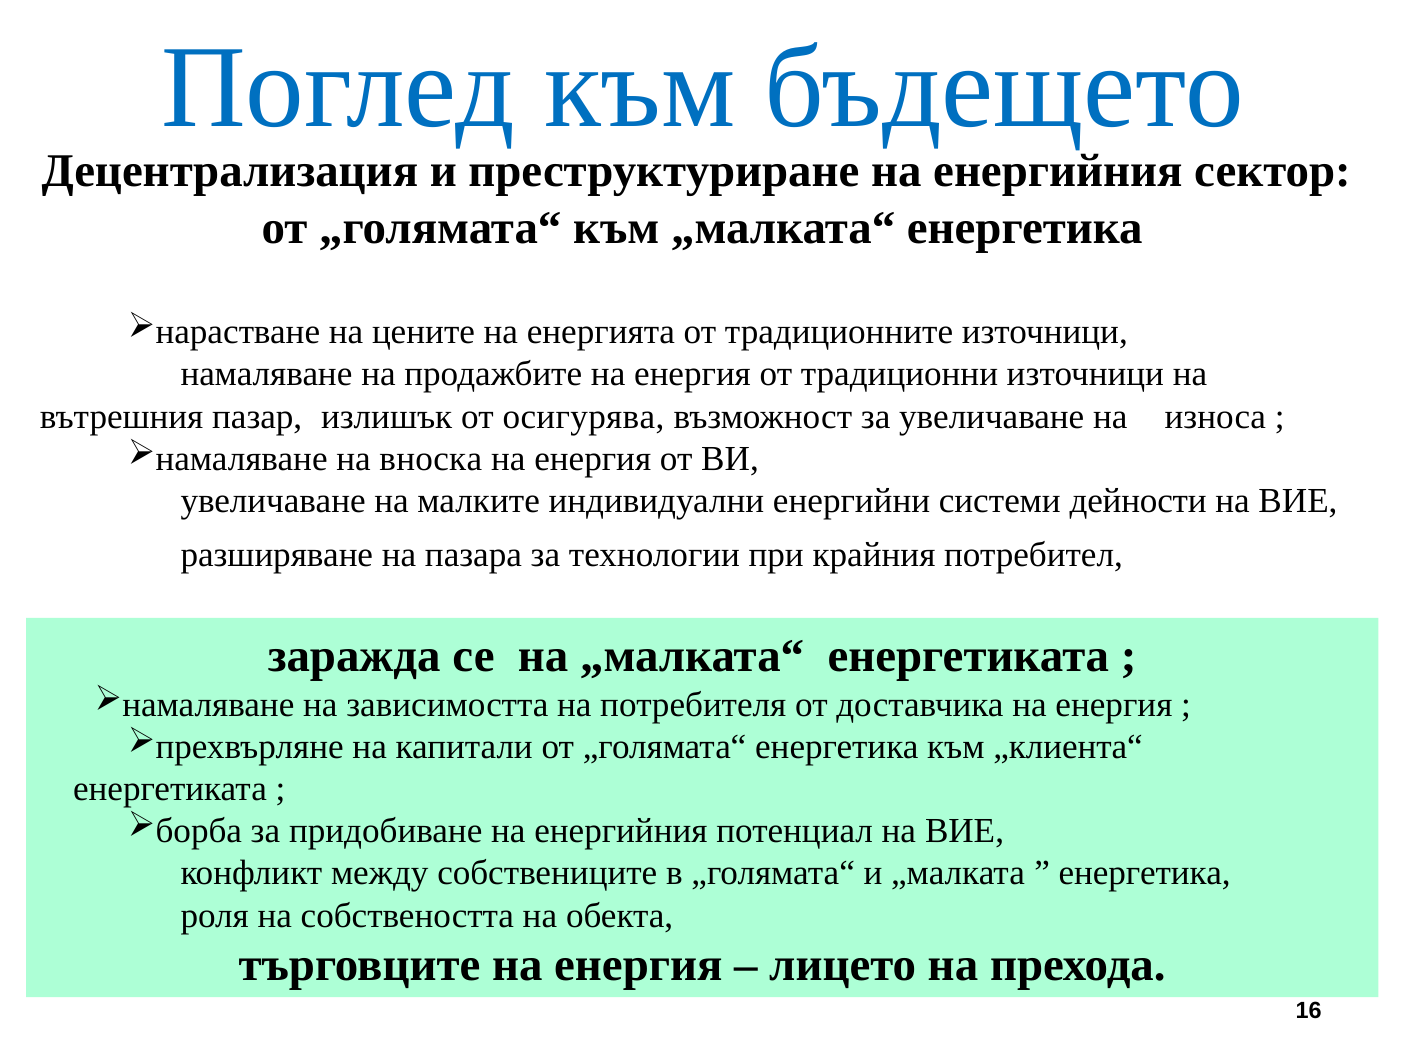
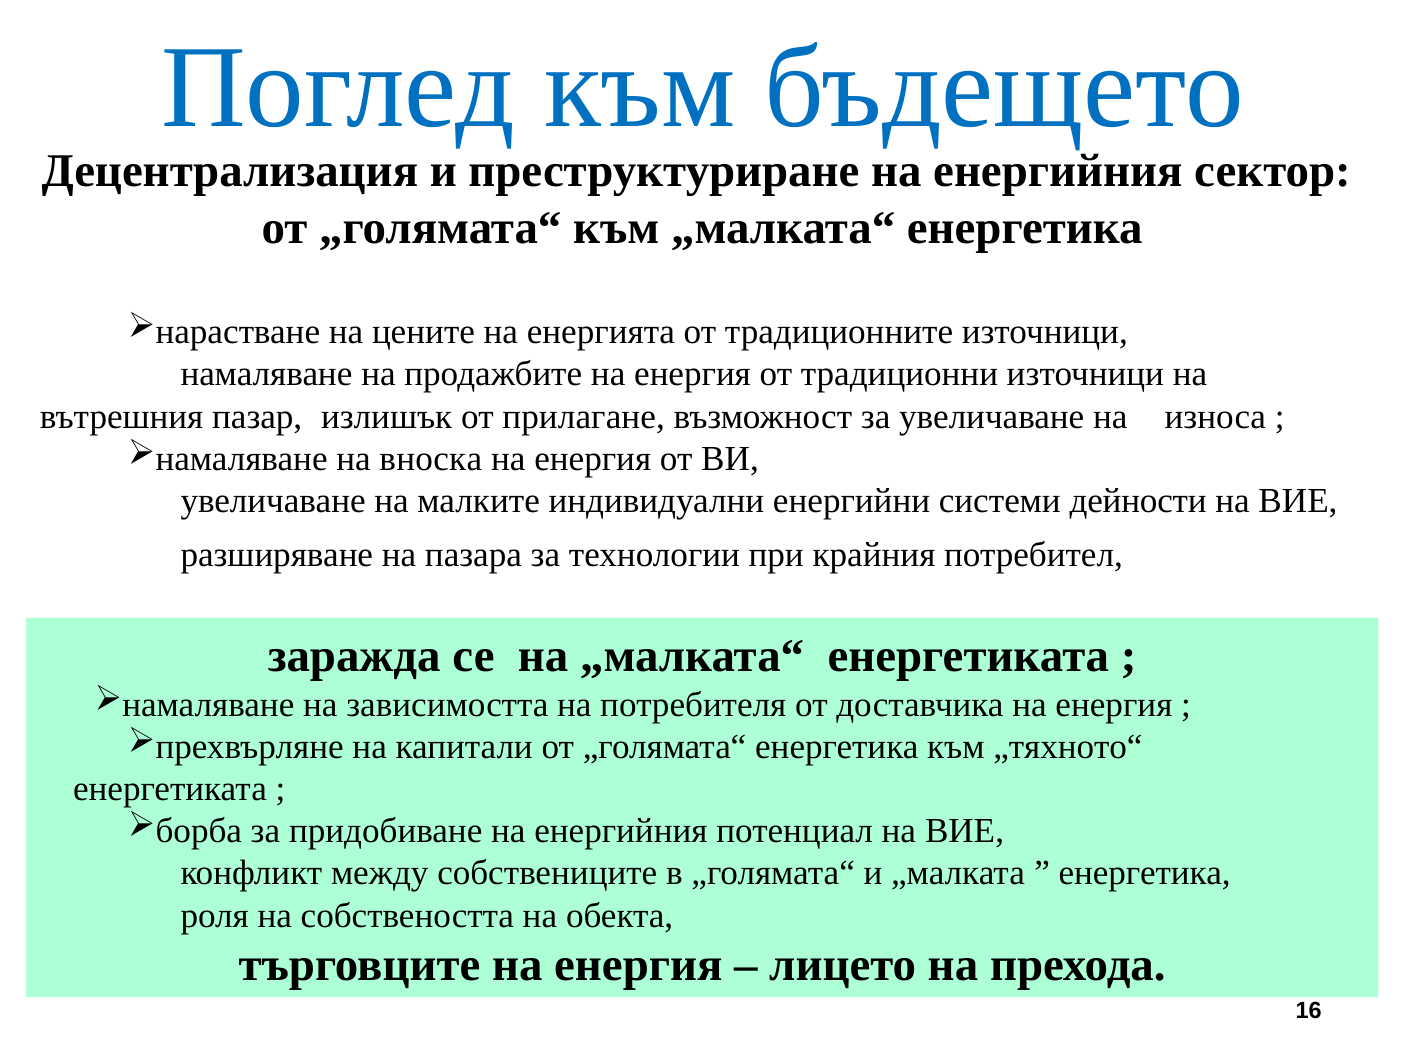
осигурява: осигурява -> прилагане
„клиента“: „клиента“ -> „тяхното“
